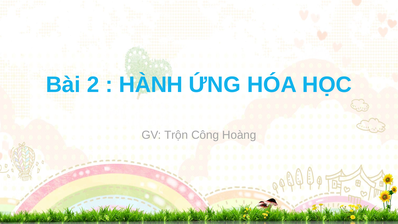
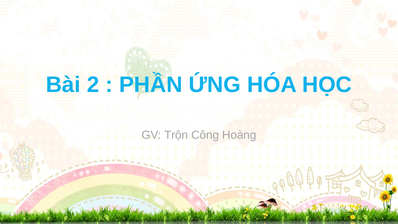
HÀNH: HÀNH -> PHẦN
